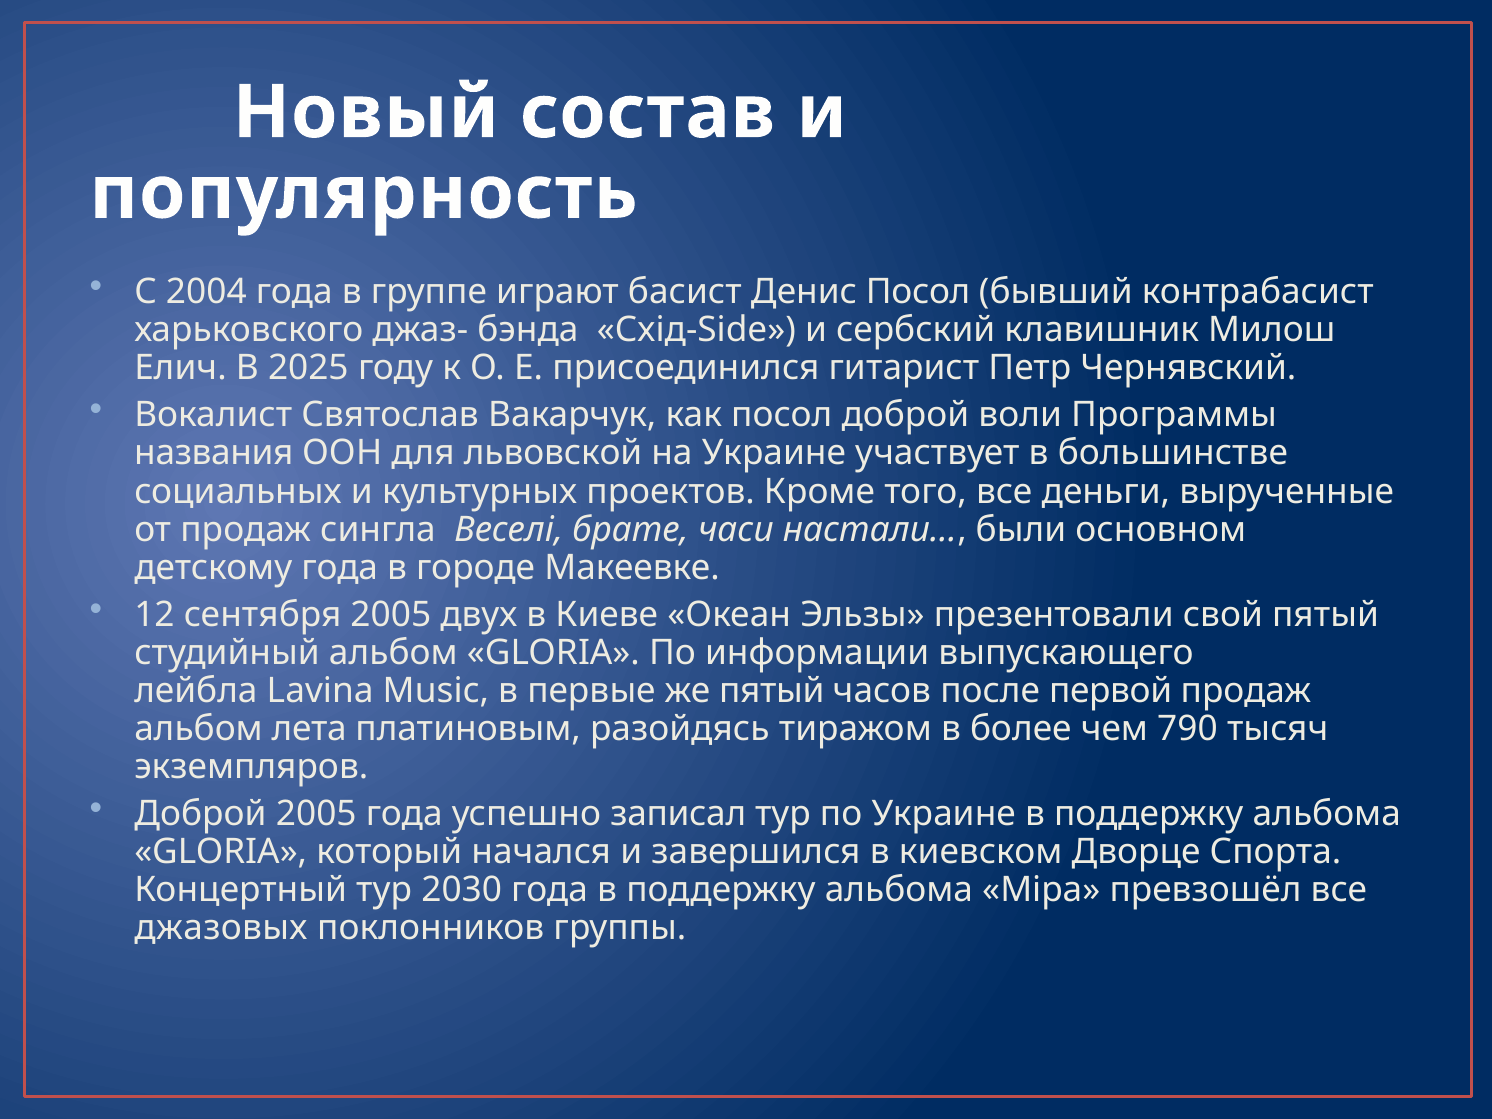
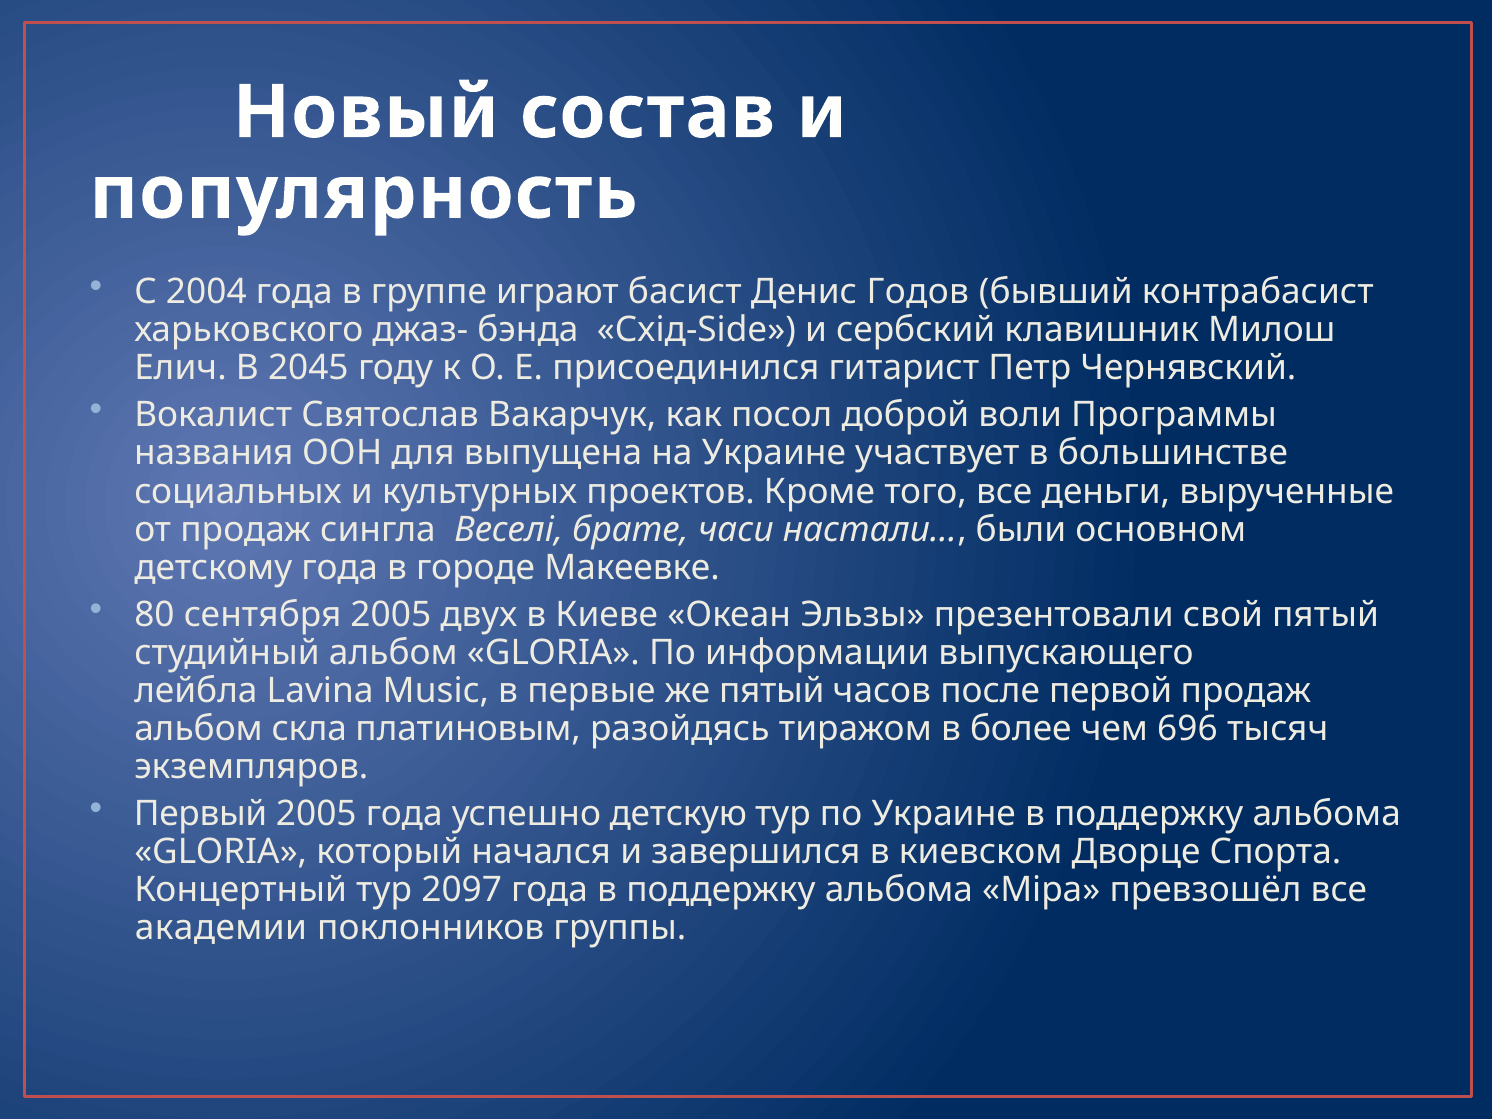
Денис Посол: Посол -> Годов
2025: 2025 -> 2045
львовской: львовской -> выпущена
12: 12 -> 80
лета: лета -> скла
790: 790 -> 696
Доброй at (200, 814): Доброй -> Первый
записал: записал -> детскую
2030: 2030 -> 2097
джазовых: джазовых -> академии
